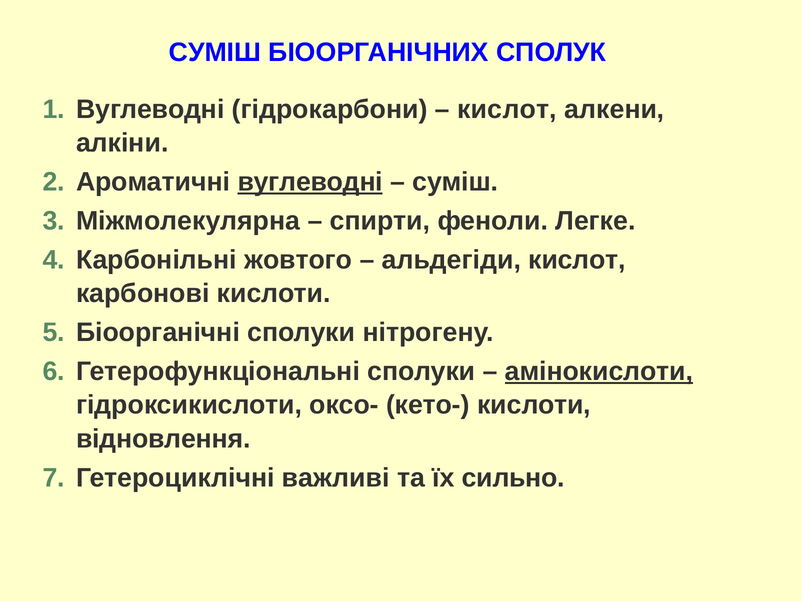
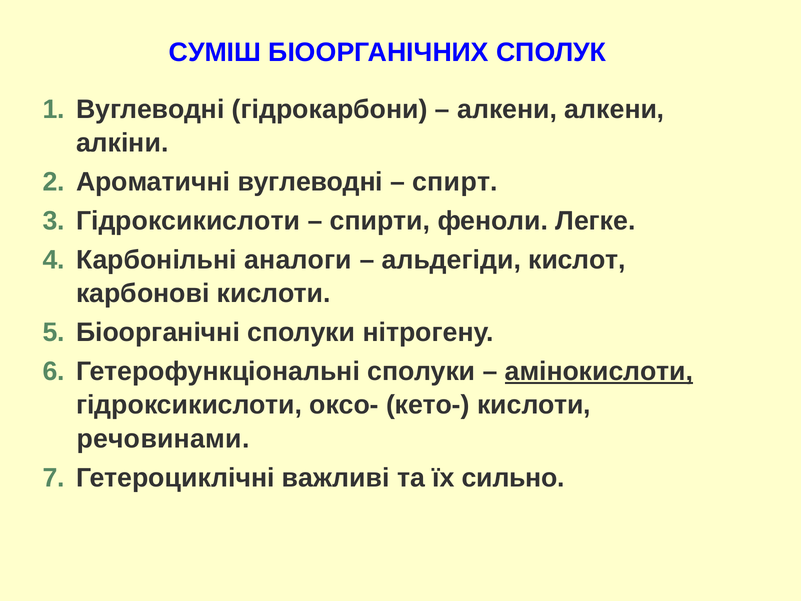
кислот at (507, 109): кислот -> алкени
вуглеводні at (310, 182) underline: present -> none
суміш at (455, 182): суміш -> спирт
Міжмолекулярна at (188, 221): Міжмолекулярна -> Гідроксикислоти
жовтого: жовтого -> аналоги
відновлення: відновлення -> речовинами
